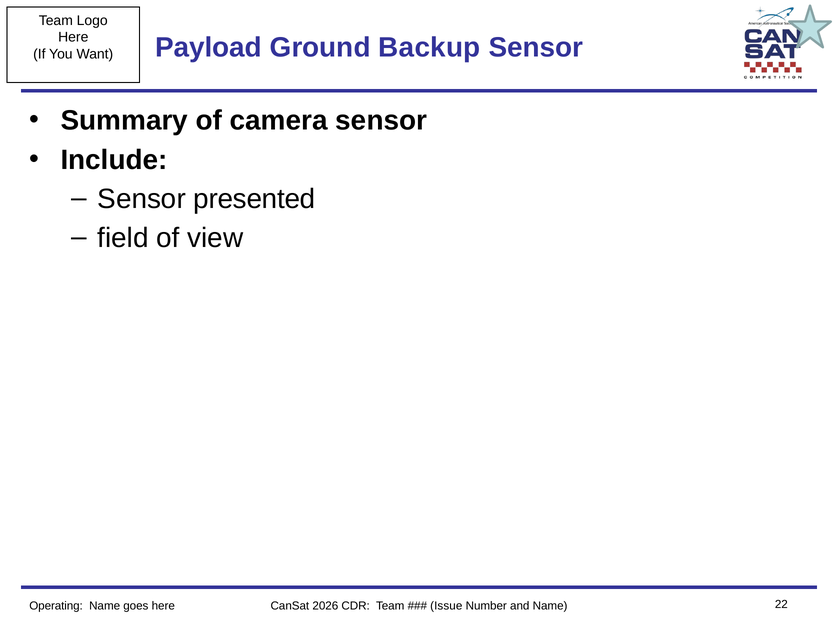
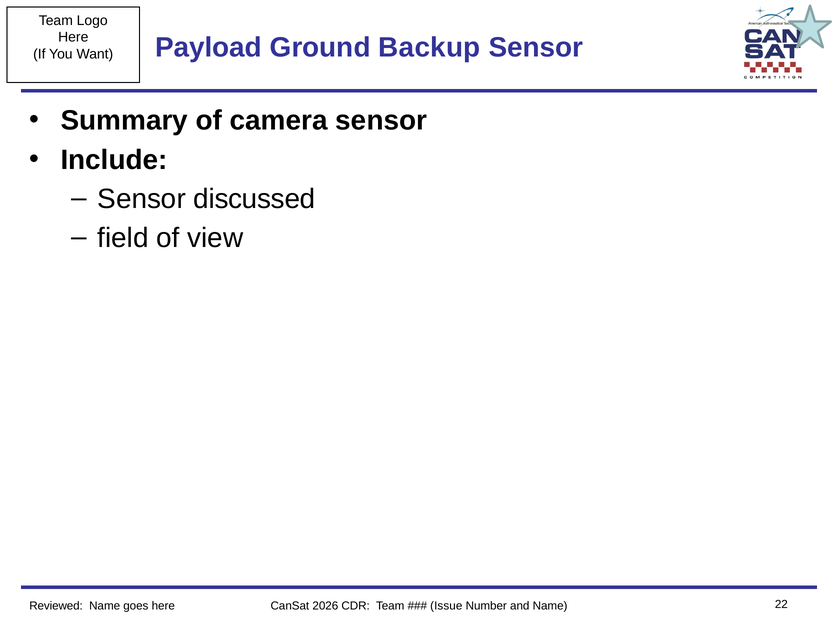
presented: presented -> discussed
Operating: Operating -> Reviewed
